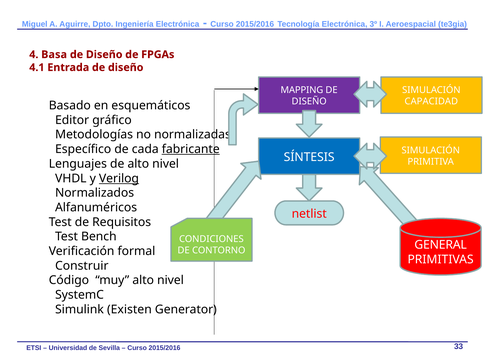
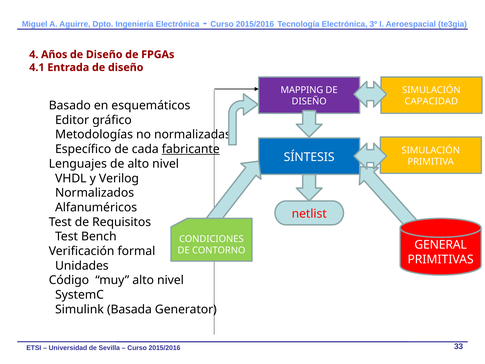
Basa: Basa -> Años
Verilog underline: present -> none
Construir: Construir -> Unidades
Existen: Existen -> Basada
